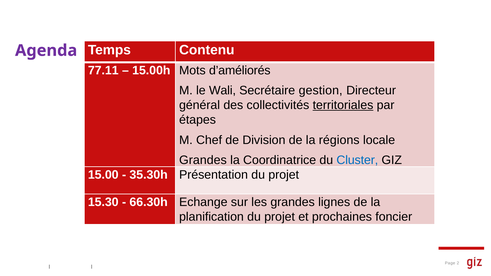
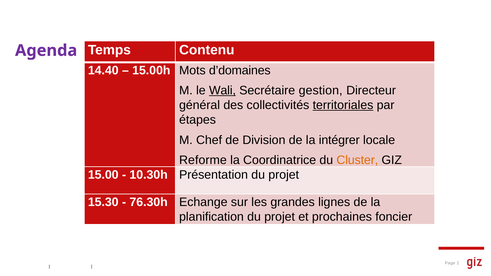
77.11: 77.11 -> 14.40
d’améliorés: d’améliorés -> d’domaines
Wali underline: none -> present
régions: régions -> intégrer
Grandes at (203, 160): Grandes -> Reforme
Cluster colour: blue -> orange
35.30h: 35.30h -> 10.30h
66.30h: 66.30h -> 76.30h
